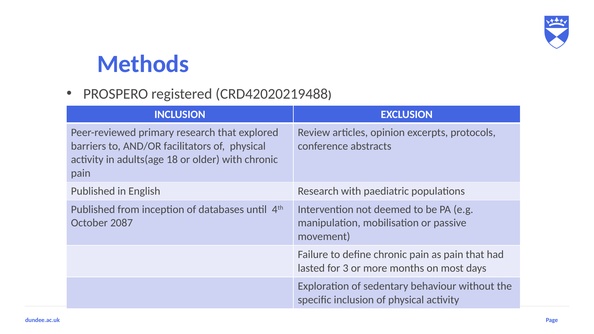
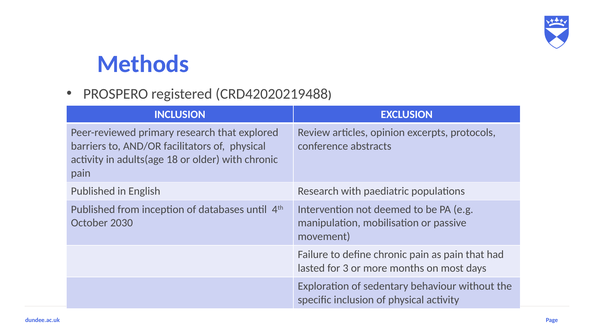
2087: 2087 -> 2030
